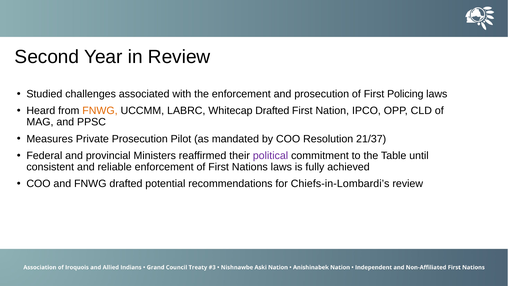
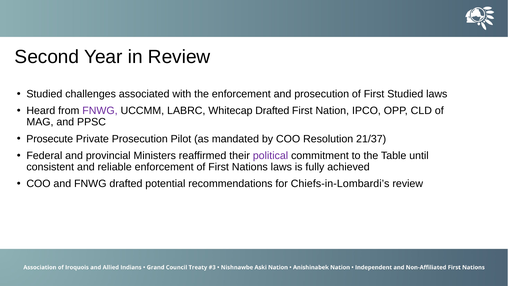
First Policing: Policing -> Studied
FNWG at (100, 111) colour: orange -> purple
Measures: Measures -> Prosecute
